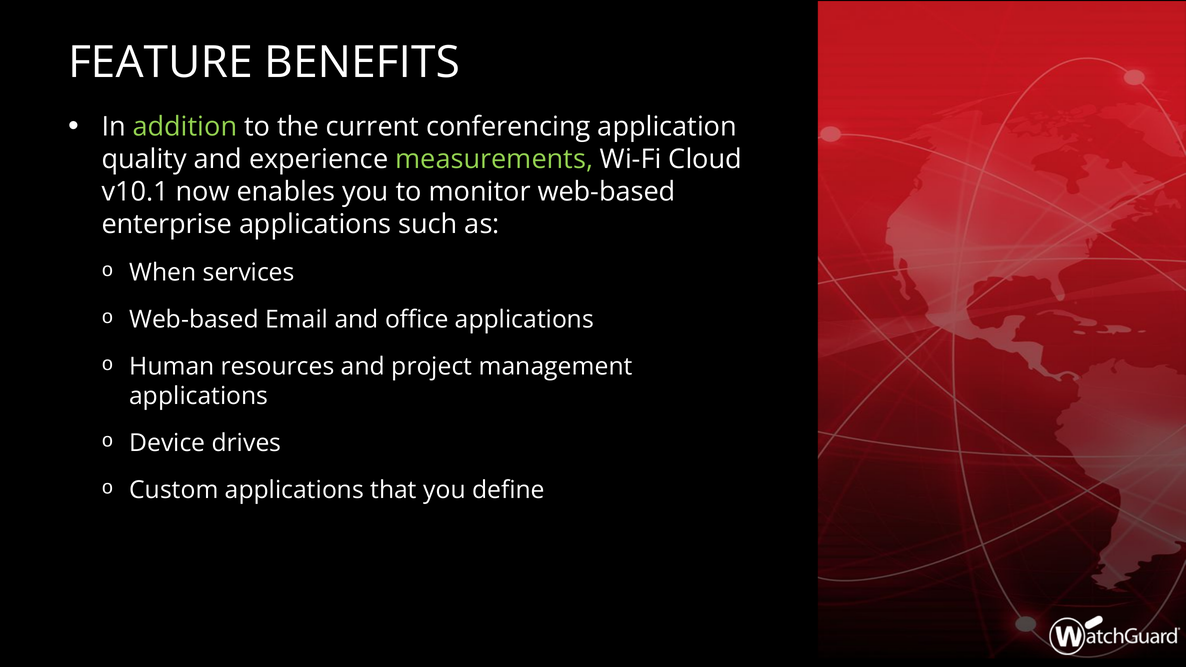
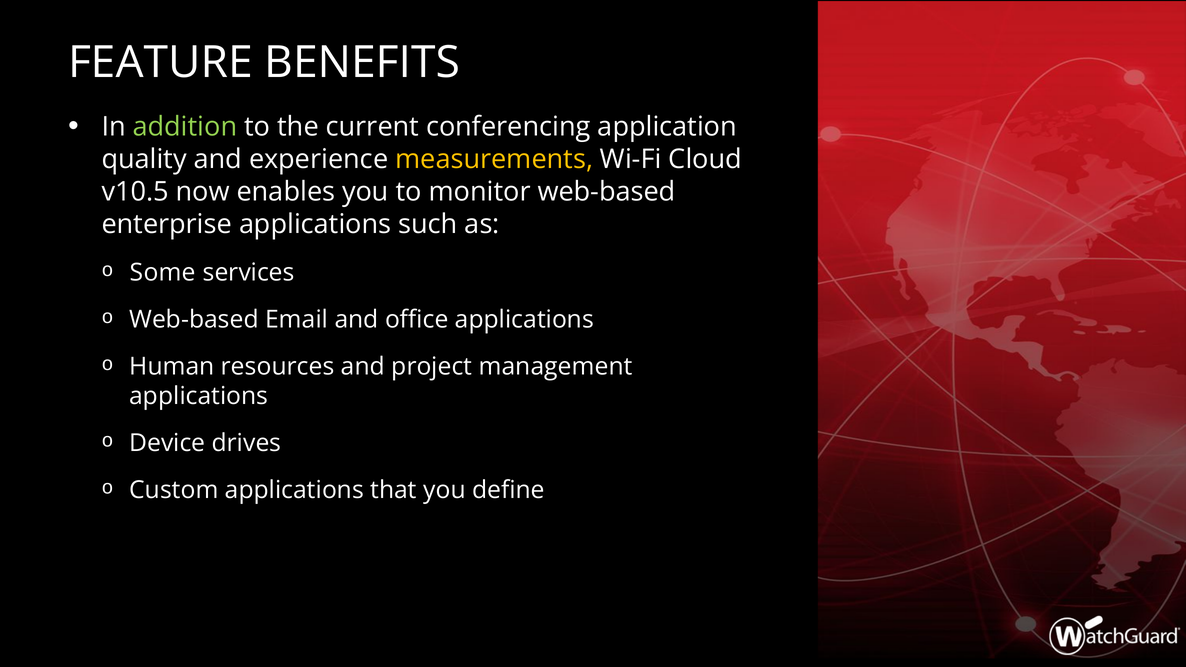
measurements colour: light green -> yellow
v10.1: v10.1 -> v10.5
When: When -> Some
